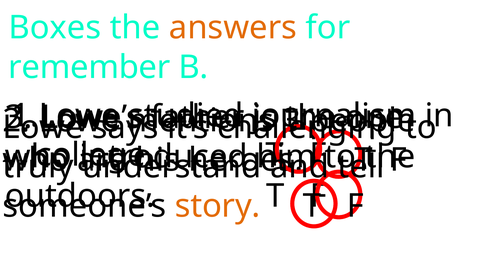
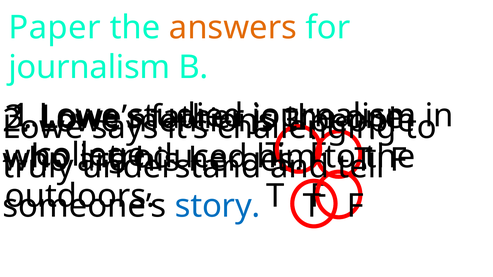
Boxes: Boxes -> Paper
remember at (89, 67): remember -> journalism
story colour: orange -> blue
